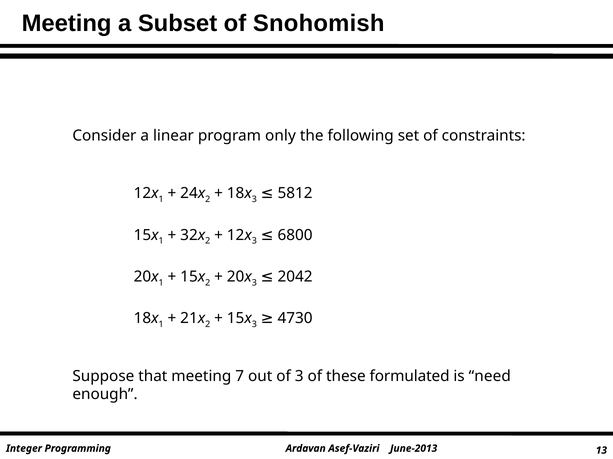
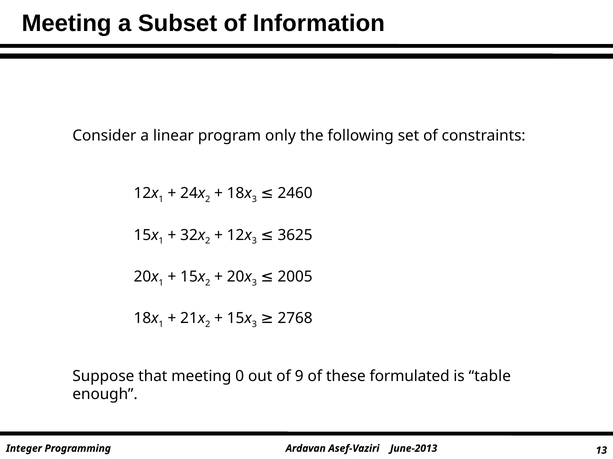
Snohomish: Snohomish -> Information
5812: 5812 -> 2460
6800: 6800 -> 3625
2042: 2042 -> 2005
4730: 4730 -> 2768
7: 7 -> 0
of 3: 3 -> 9
need: need -> table
